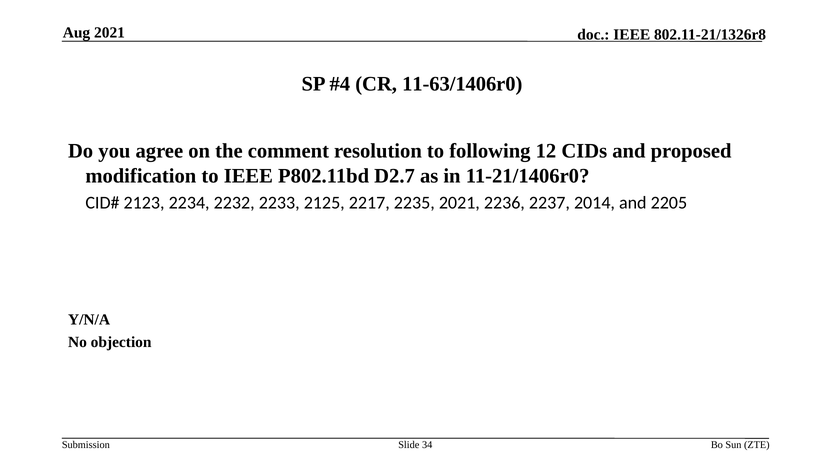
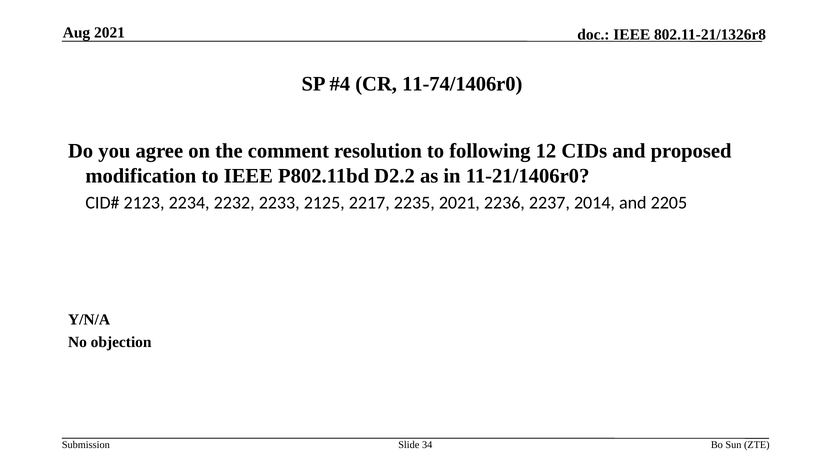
11-63/1406r0: 11-63/1406r0 -> 11-74/1406r0
D2.7: D2.7 -> D2.2
